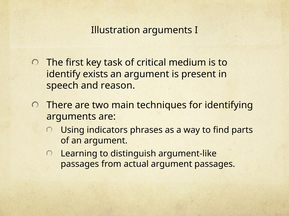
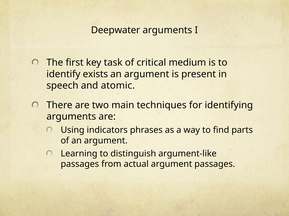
Illustration: Illustration -> Deepwater
reason: reason -> atomic
